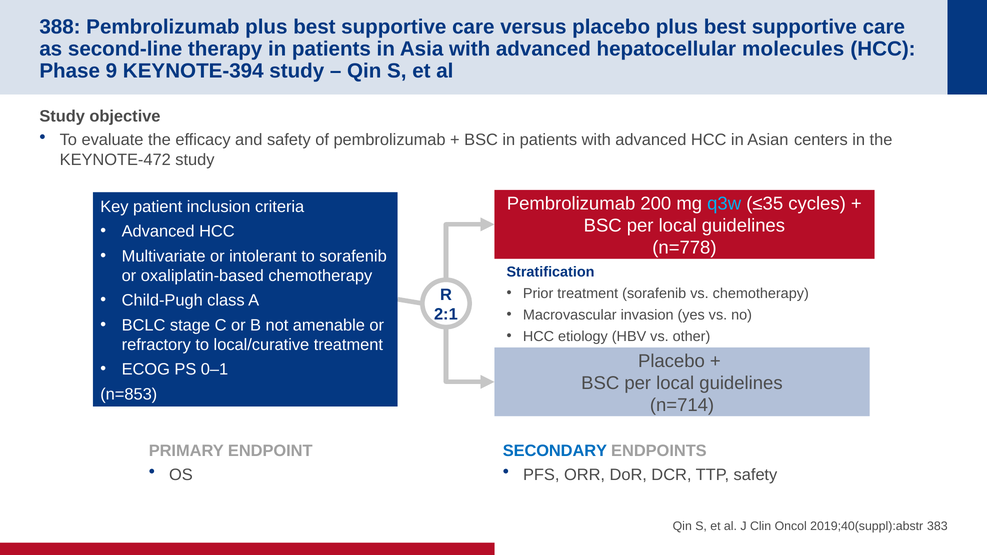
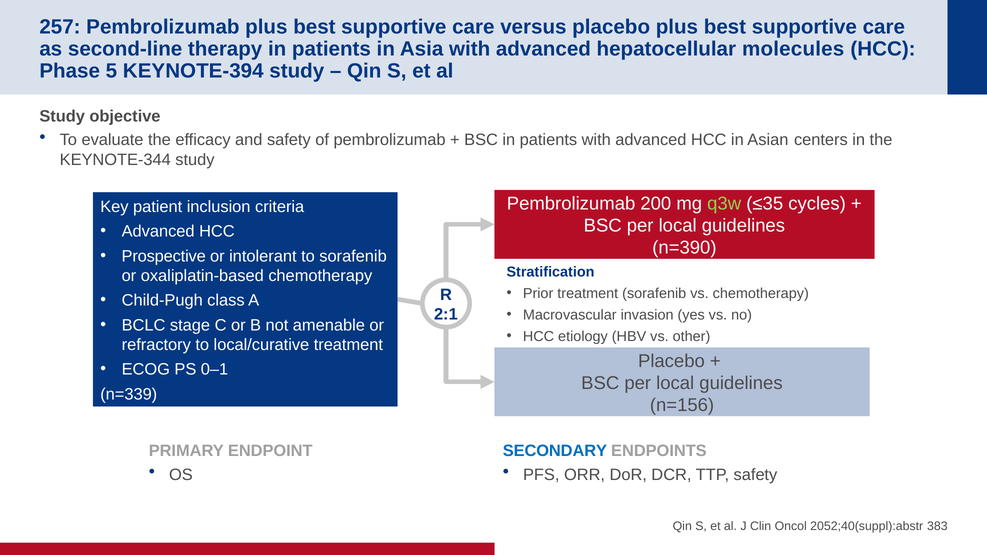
388: 388 -> 257
9: 9 -> 5
KEYNOTE-472: KEYNOTE-472 -> KEYNOTE-344
q3w colour: light blue -> light green
n=778: n=778 -> n=390
Multivariate: Multivariate -> Prospective
n=853: n=853 -> n=339
n=714: n=714 -> n=156
2019;40(suppl):abstr: 2019;40(suppl):abstr -> 2052;40(suppl):abstr
